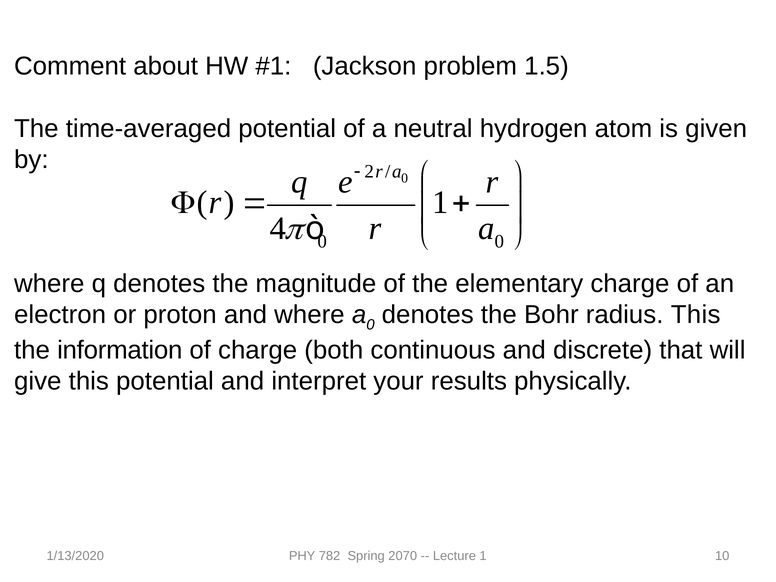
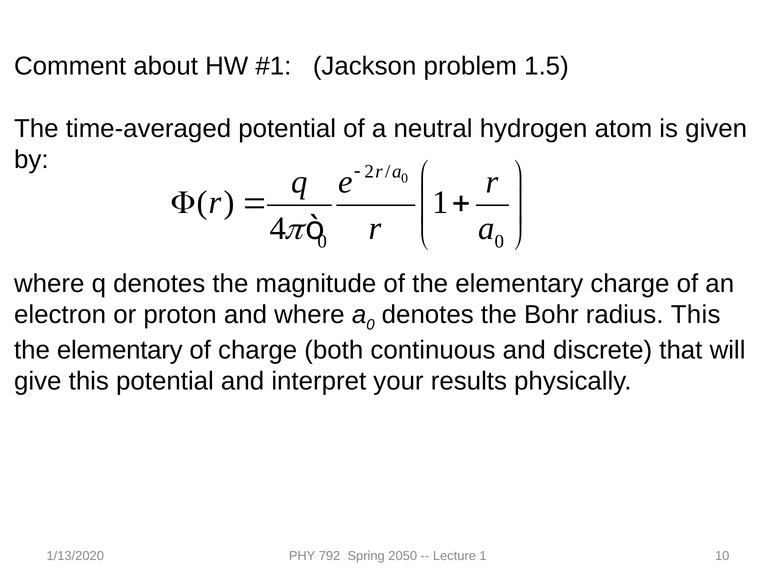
information at (120, 350): information -> elementary
782: 782 -> 792
2070: 2070 -> 2050
